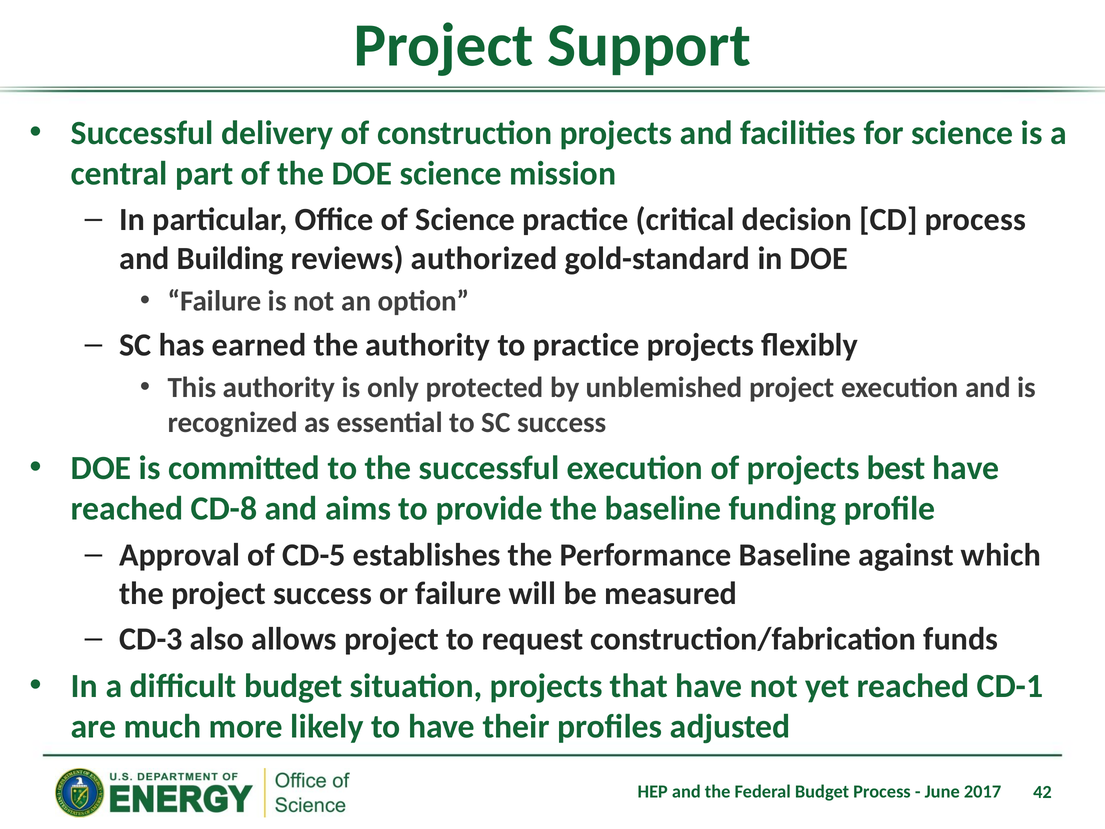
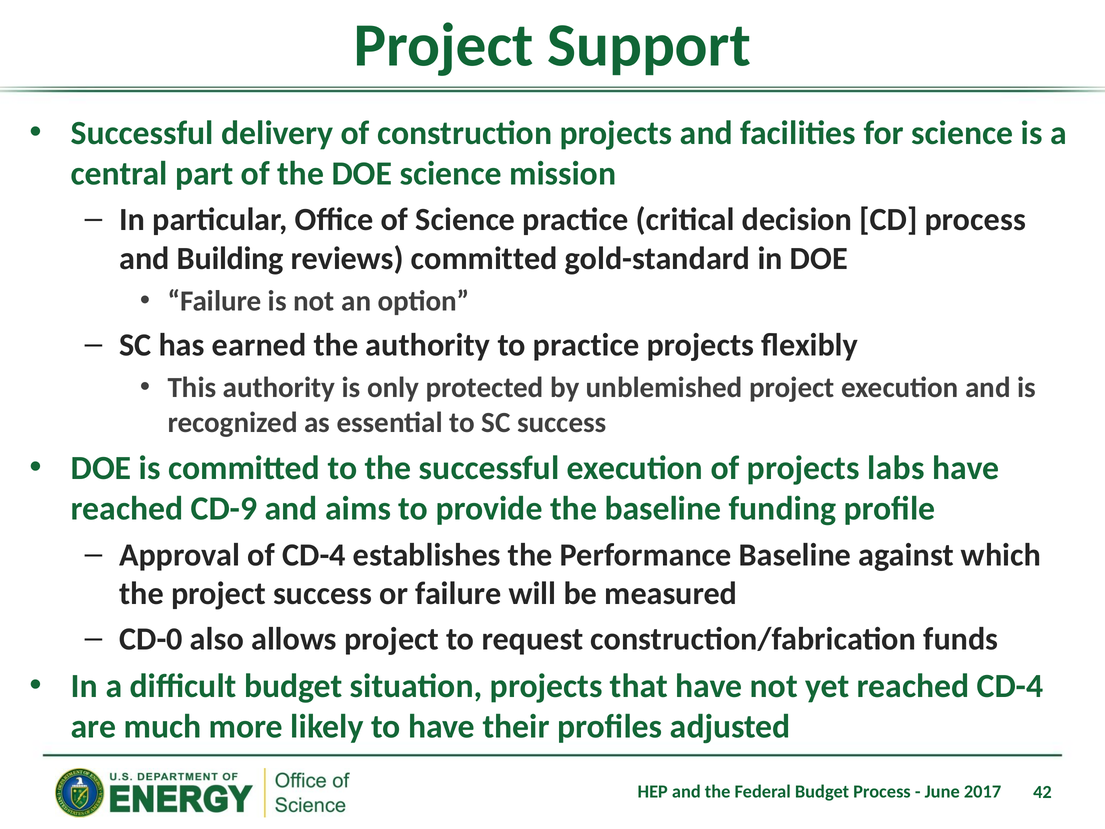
reviews authorized: authorized -> committed
best: best -> labs
CD-8: CD-8 -> CD-9
of CD-5: CD-5 -> CD-4
CD-3: CD-3 -> CD-0
reached CD-1: CD-1 -> CD-4
